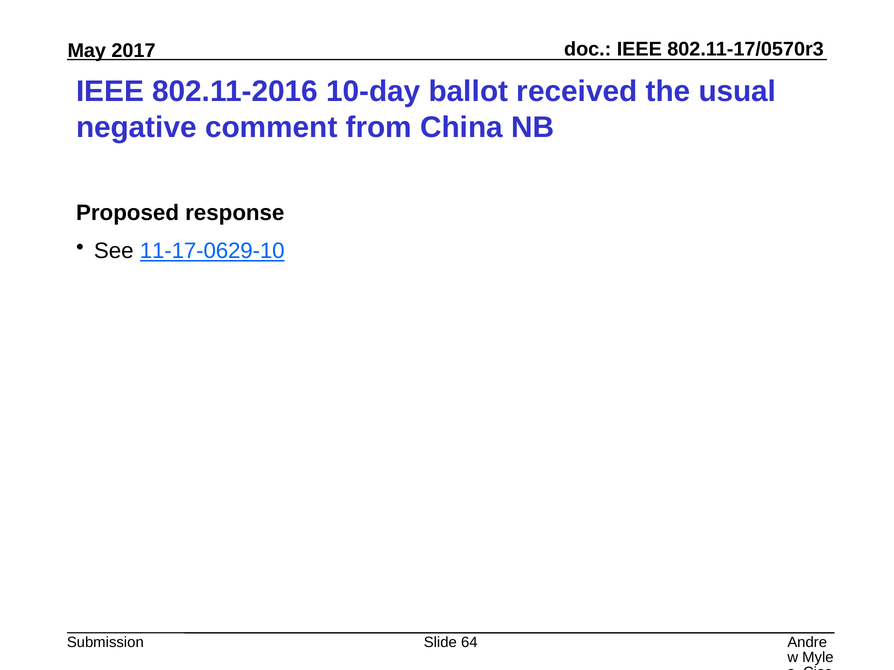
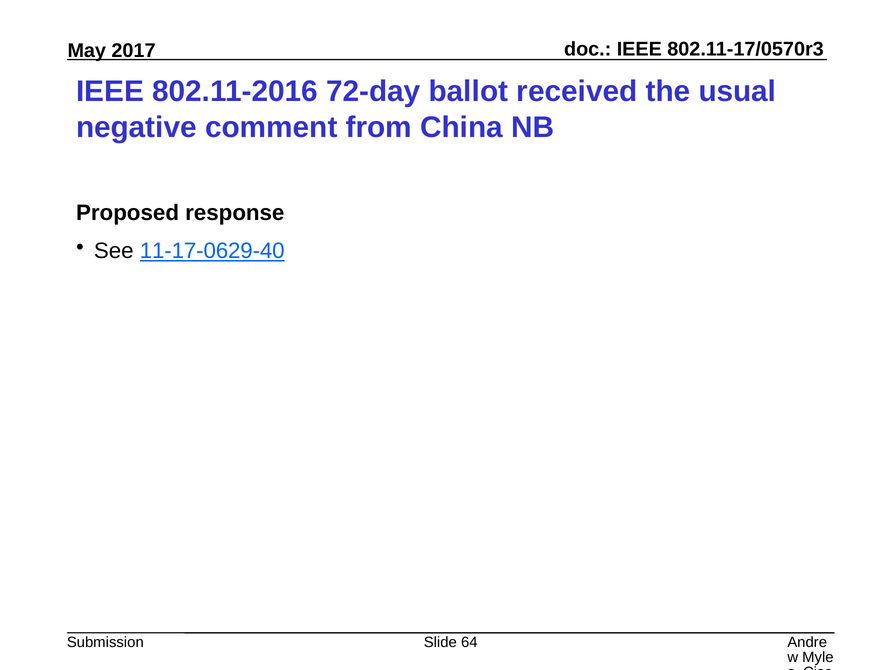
10-day: 10-day -> 72-day
11-17-0629-10: 11-17-0629-10 -> 11-17-0629-40
